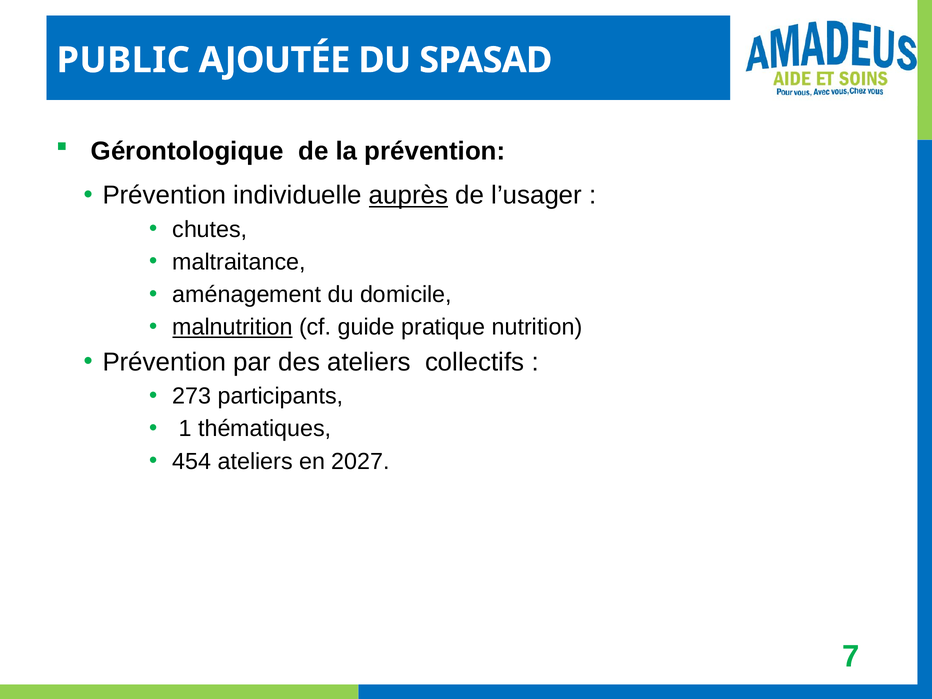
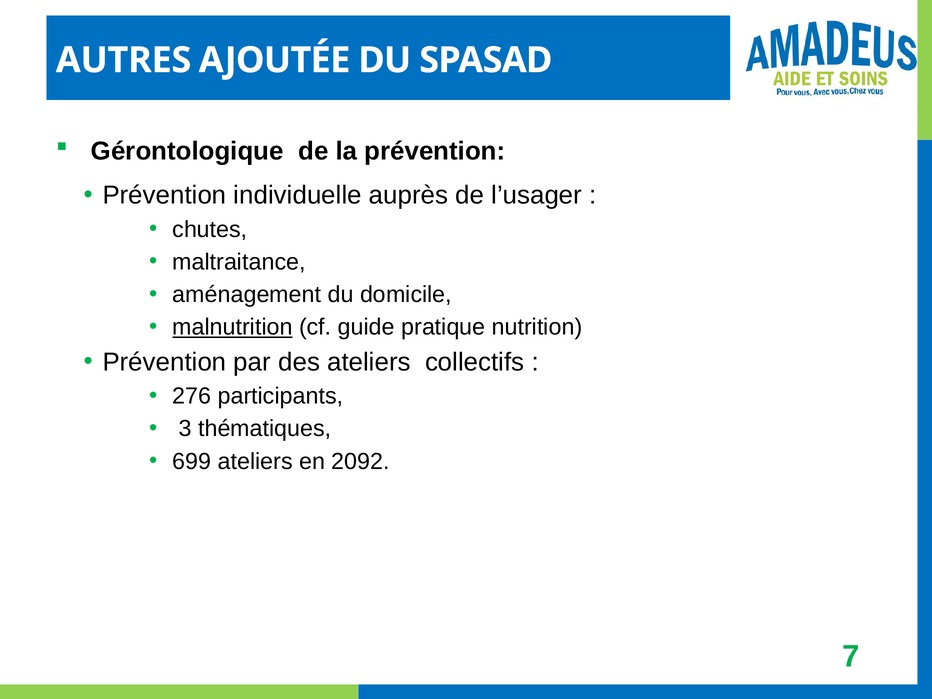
PUBLIC: PUBLIC -> AUTRES
auprès underline: present -> none
273: 273 -> 276
1: 1 -> 3
454: 454 -> 699
2027: 2027 -> 2092
